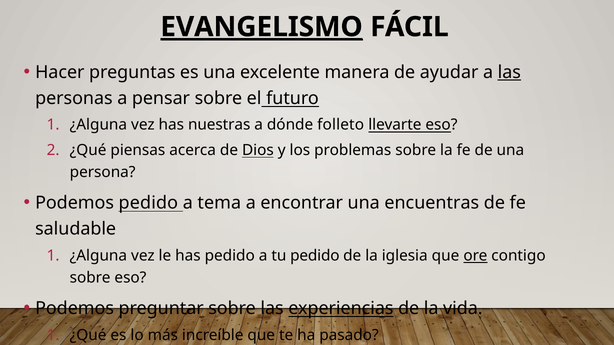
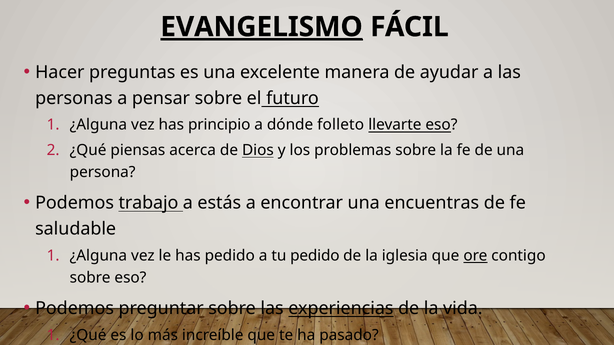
las at (509, 73) underline: present -> none
has nuestras: nuestras -> principio
Podemos pedido: pedido -> trabajo
tema: tema -> estás
